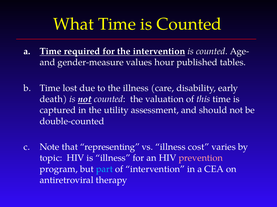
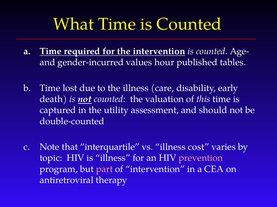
gender-measure: gender-measure -> gender-incurred
representing: representing -> interquartile
part colour: light blue -> pink
